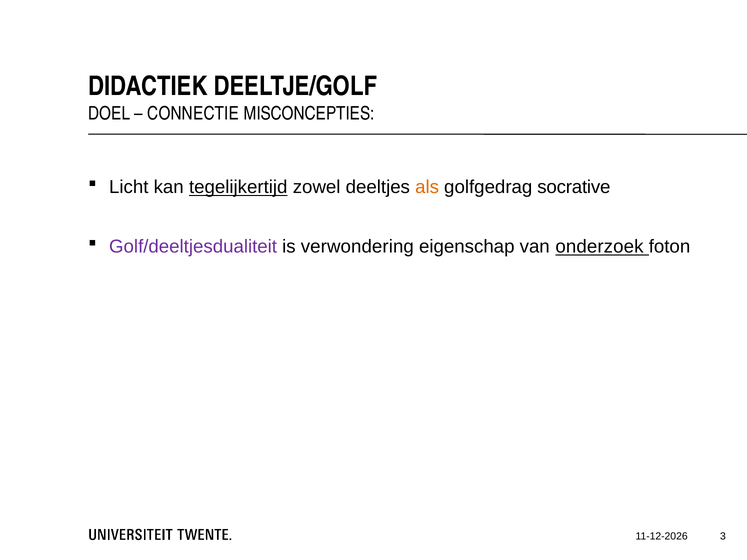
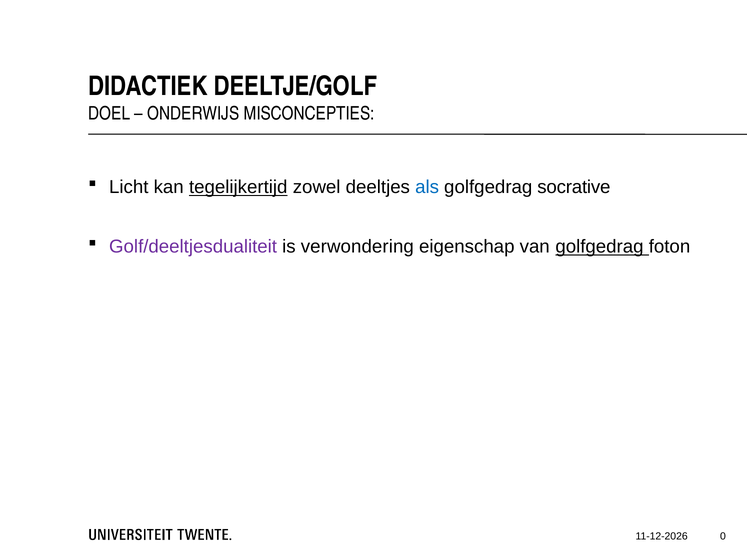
CONNECTIE: CONNECTIE -> ONDERWIJS
als colour: orange -> blue
van onderzoek: onderzoek -> golfgedrag
3: 3 -> 0
